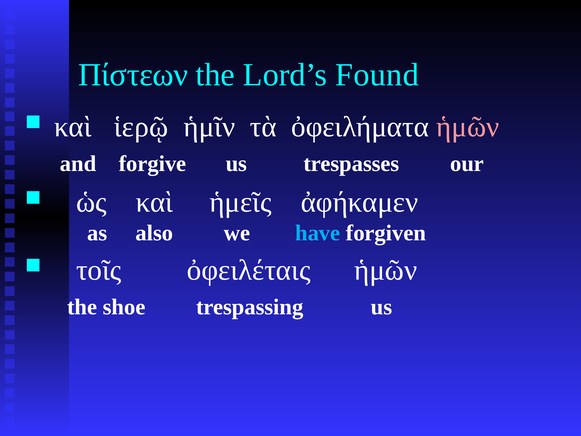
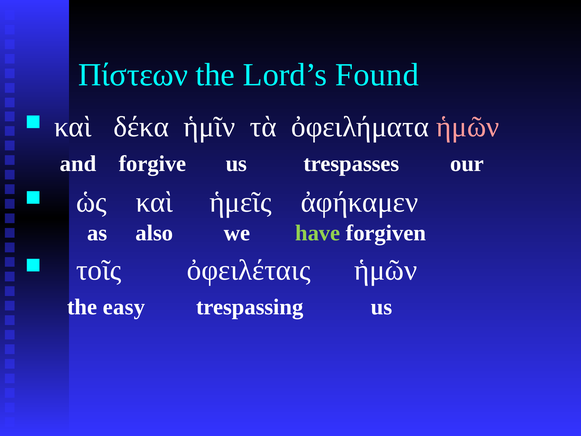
ἱερῷ: ἱερῷ -> δέκα
have colour: light blue -> light green
shoe: shoe -> easy
